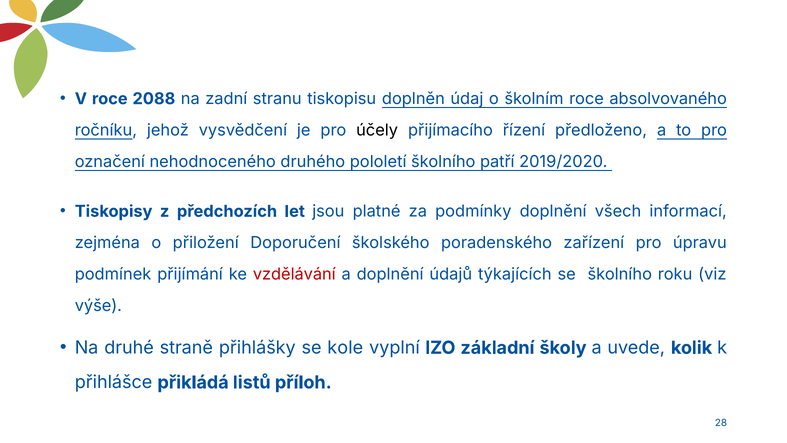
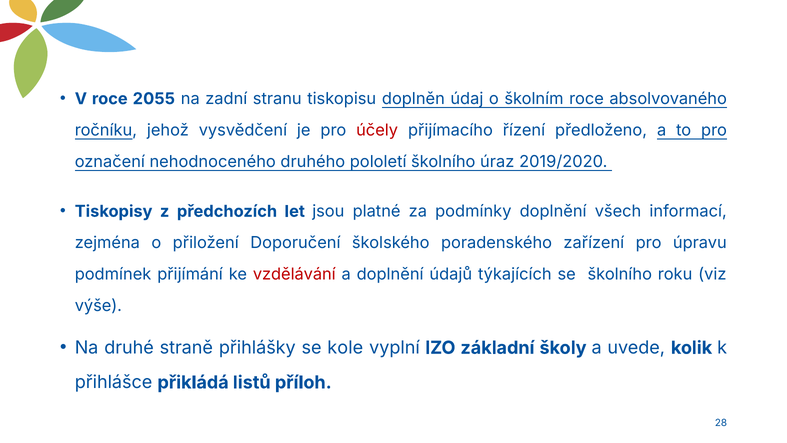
2088: 2088 -> 2055
účely colour: black -> red
patří: patří -> úraz
